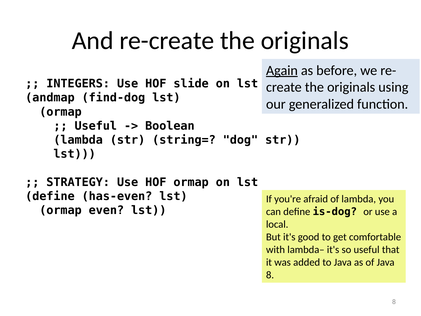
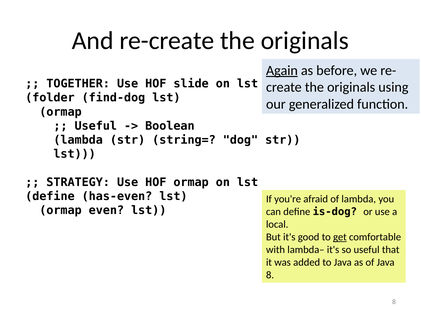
INTEGERS: INTEGERS -> TOGETHER
andmap: andmap -> folder
get underline: none -> present
